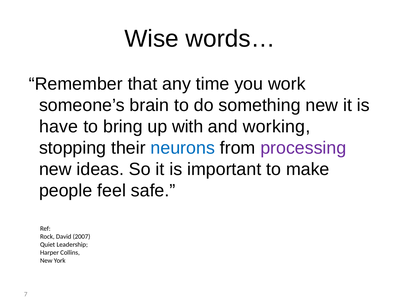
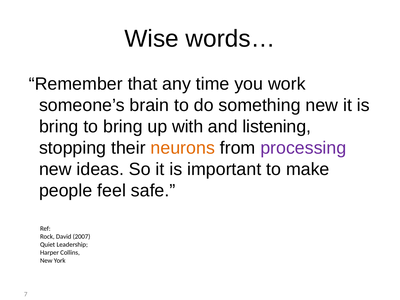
have at (59, 127): have -> bring
working: working -> listening
neurons colour: blue -> orange
